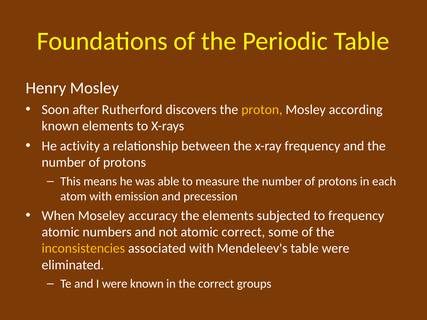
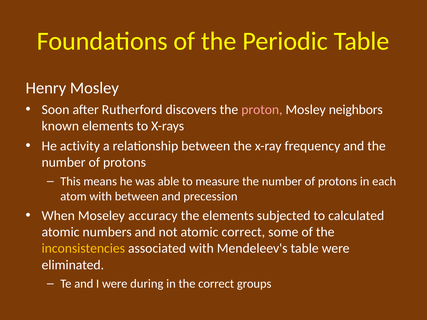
proton colour: yellow -> pink
according: according -> neighbors
with emission: emission -> between
to frequency: frequency -> calculated
were known: known -> during
